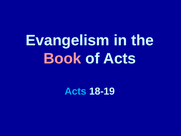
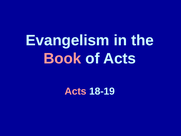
Acts at (76, 91) colour: light blue -> pink
